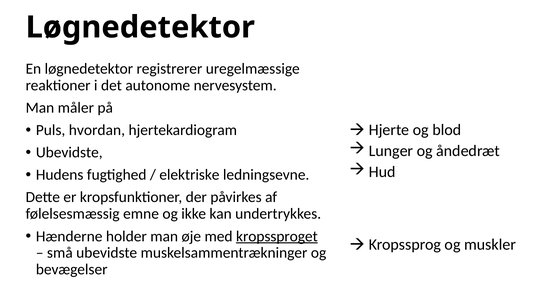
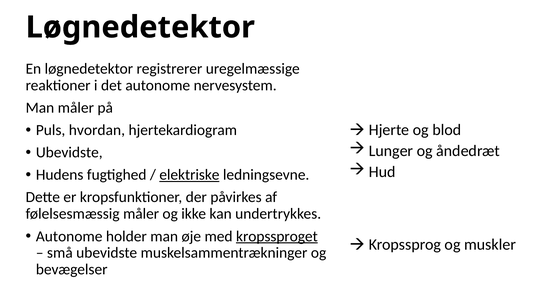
elektriske underline: none -> present
følelsesmæssig emne: emne -> måler
Hænderne at (69, 236): Hænderne -> Autonome
